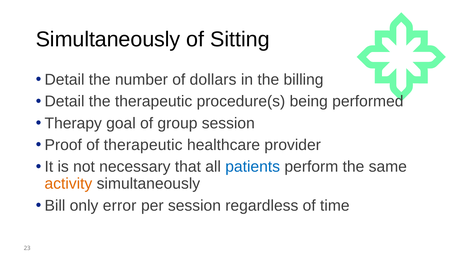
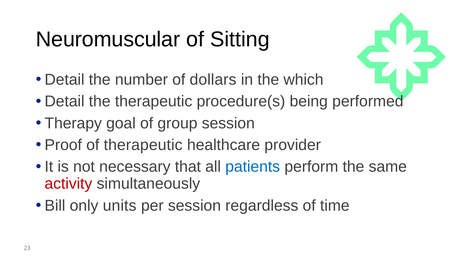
Simultaneously at (108, 39): Simultaneously -> Neuromuscular
billing: billing -> which
activity colour: orange -> red
error: error -> units
